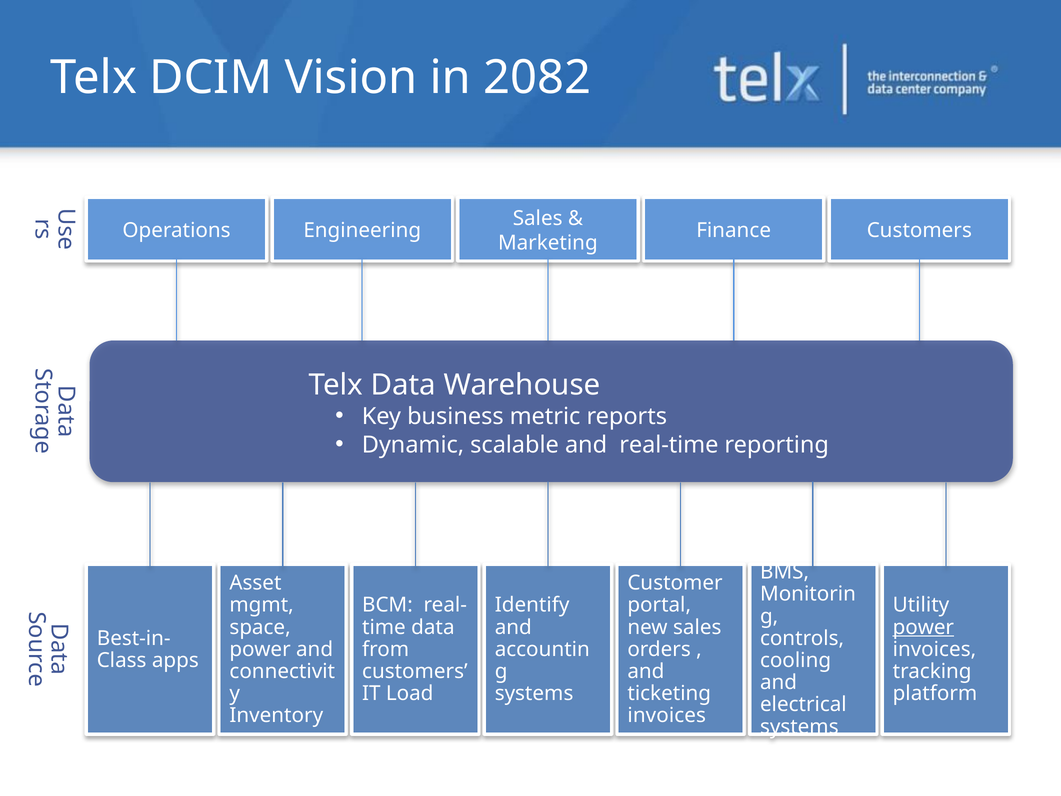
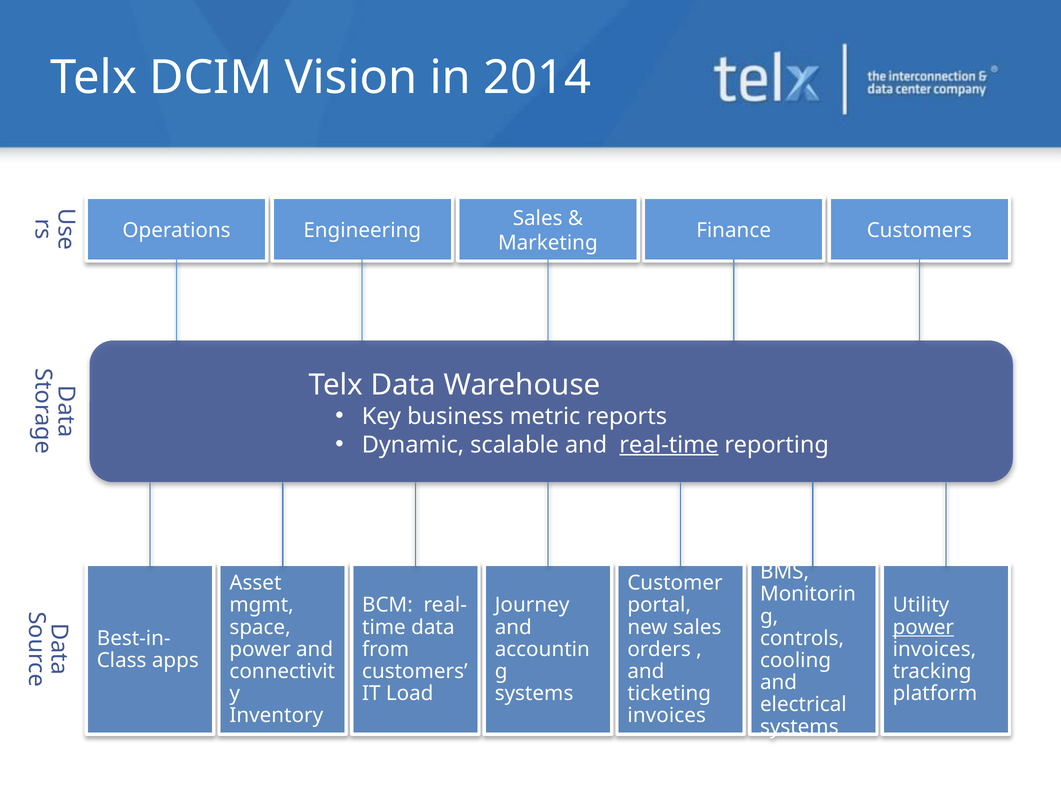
2082: 2082 -> 2014
real-time underline: none -> present
Identify: Identify -> Journey
